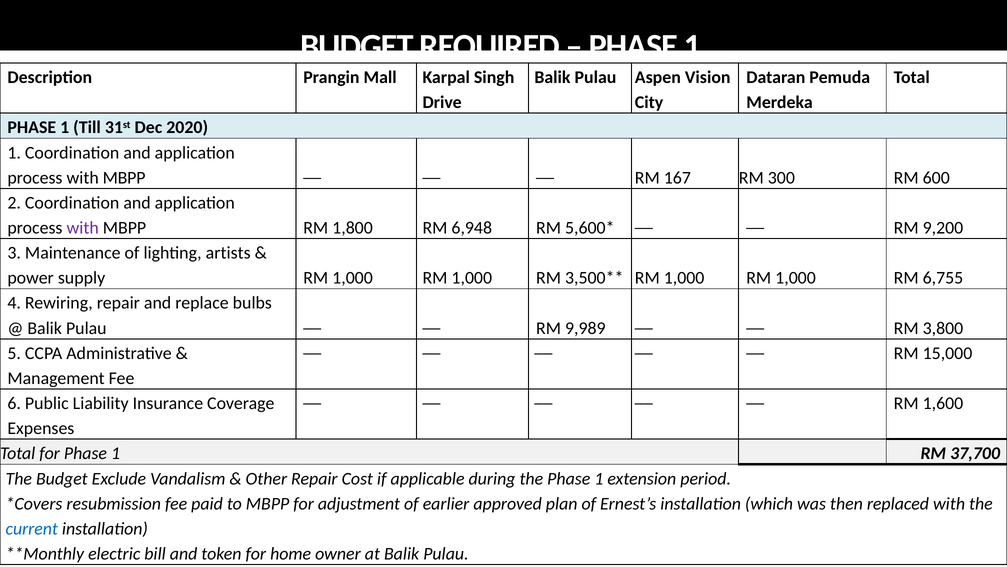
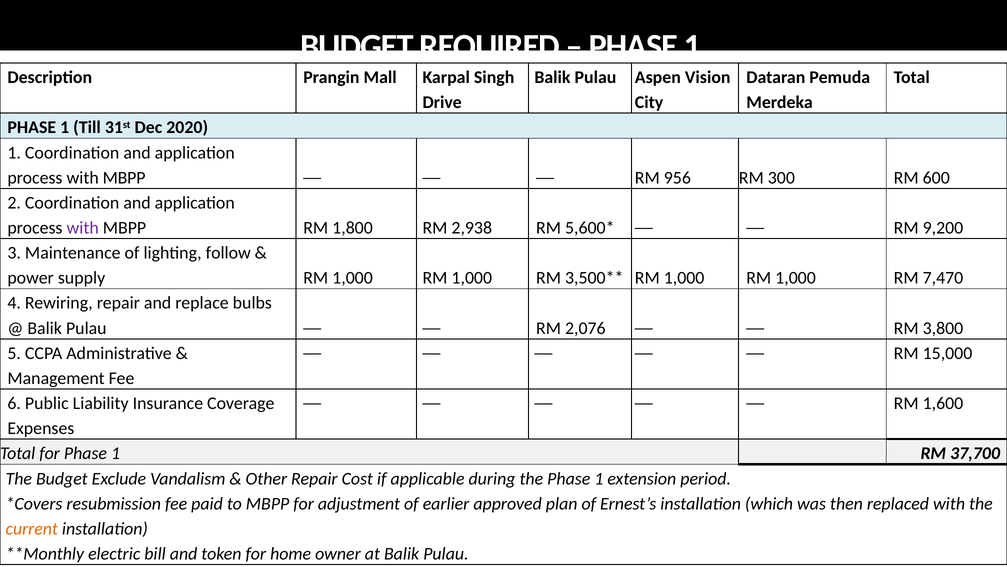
167: 167 -> 956
6,948: 6,948 -> 2,938
artists: artists -> follow
6,755: 6,755 -> 7,470
9,989: 9,989 -> 2,076
current colour: blue -> orange
